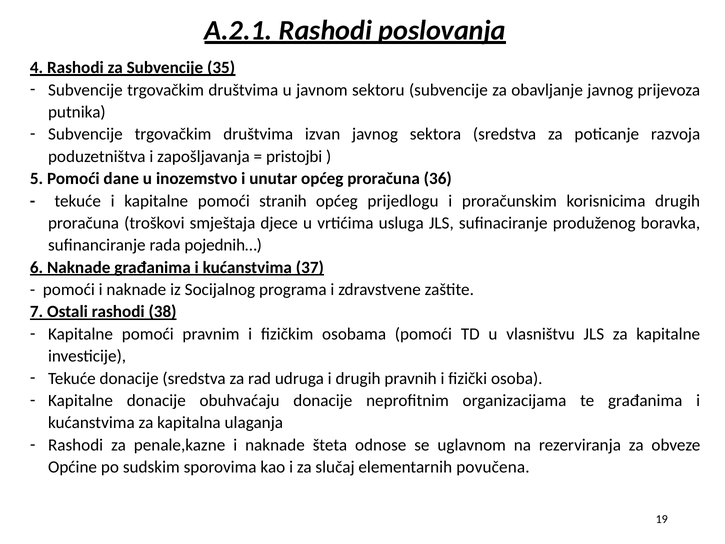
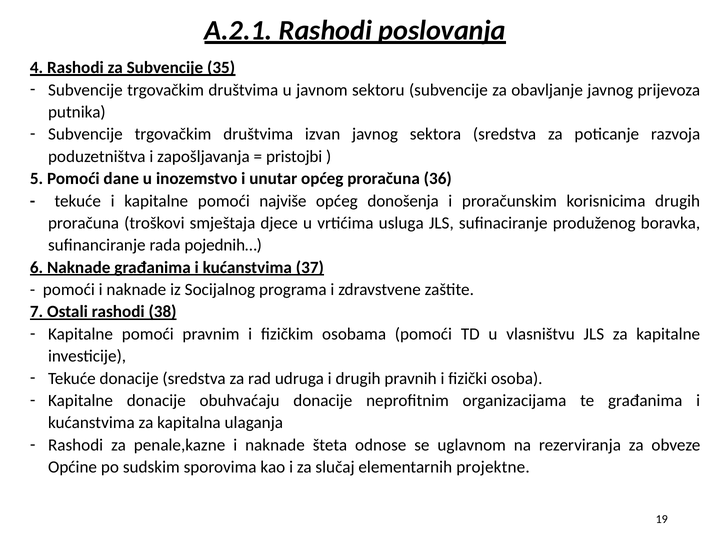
stranih: stranih -> najviše
prijedlogu: prijedlogu -> donošenja
povučena: povučena -> projektne
